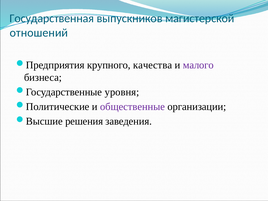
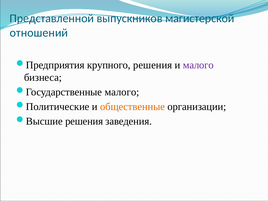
Государственная: Государственная -> Представленной
крупного качества: качества -> решения
уровня at (122, 92): уровня -> малого
общественные colour: purple -> orange
